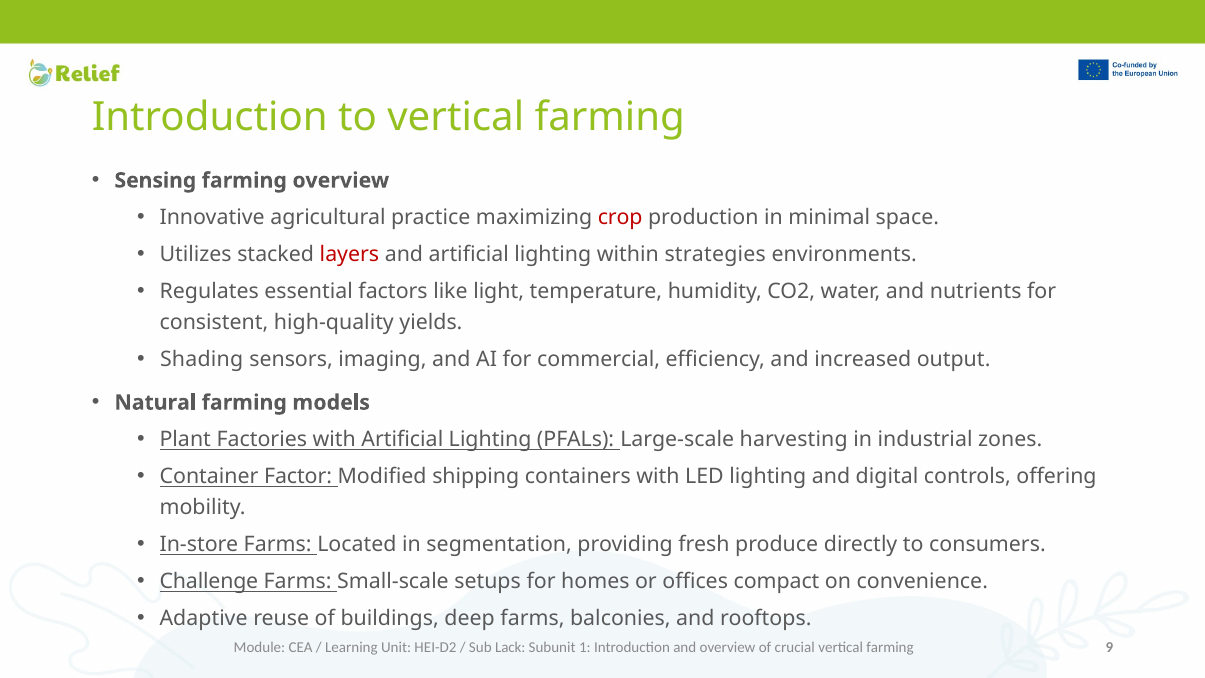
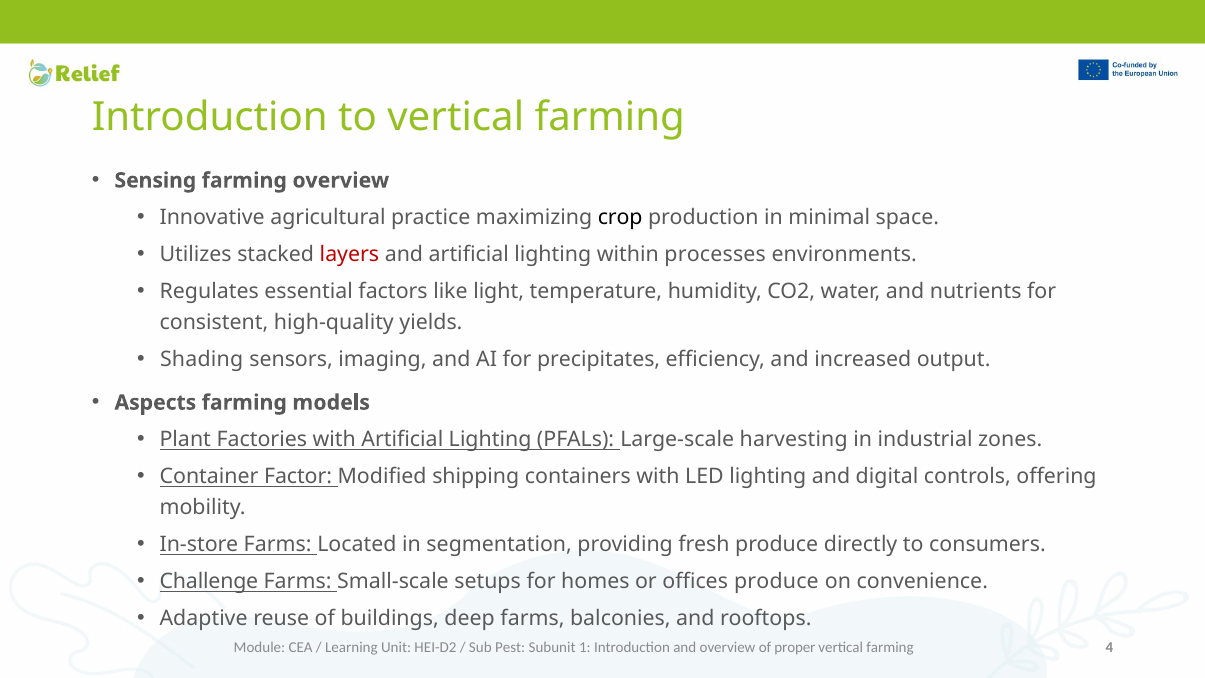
crop colour: red -> black
strategies: strategies -> processes
commercial: commercial -> precipitates
Natural: Natural -> Aspects
offices compact: compact -> produce
Lack: Lack -> Pest
crucial: crucial -> proper
9: 9 -> 4
